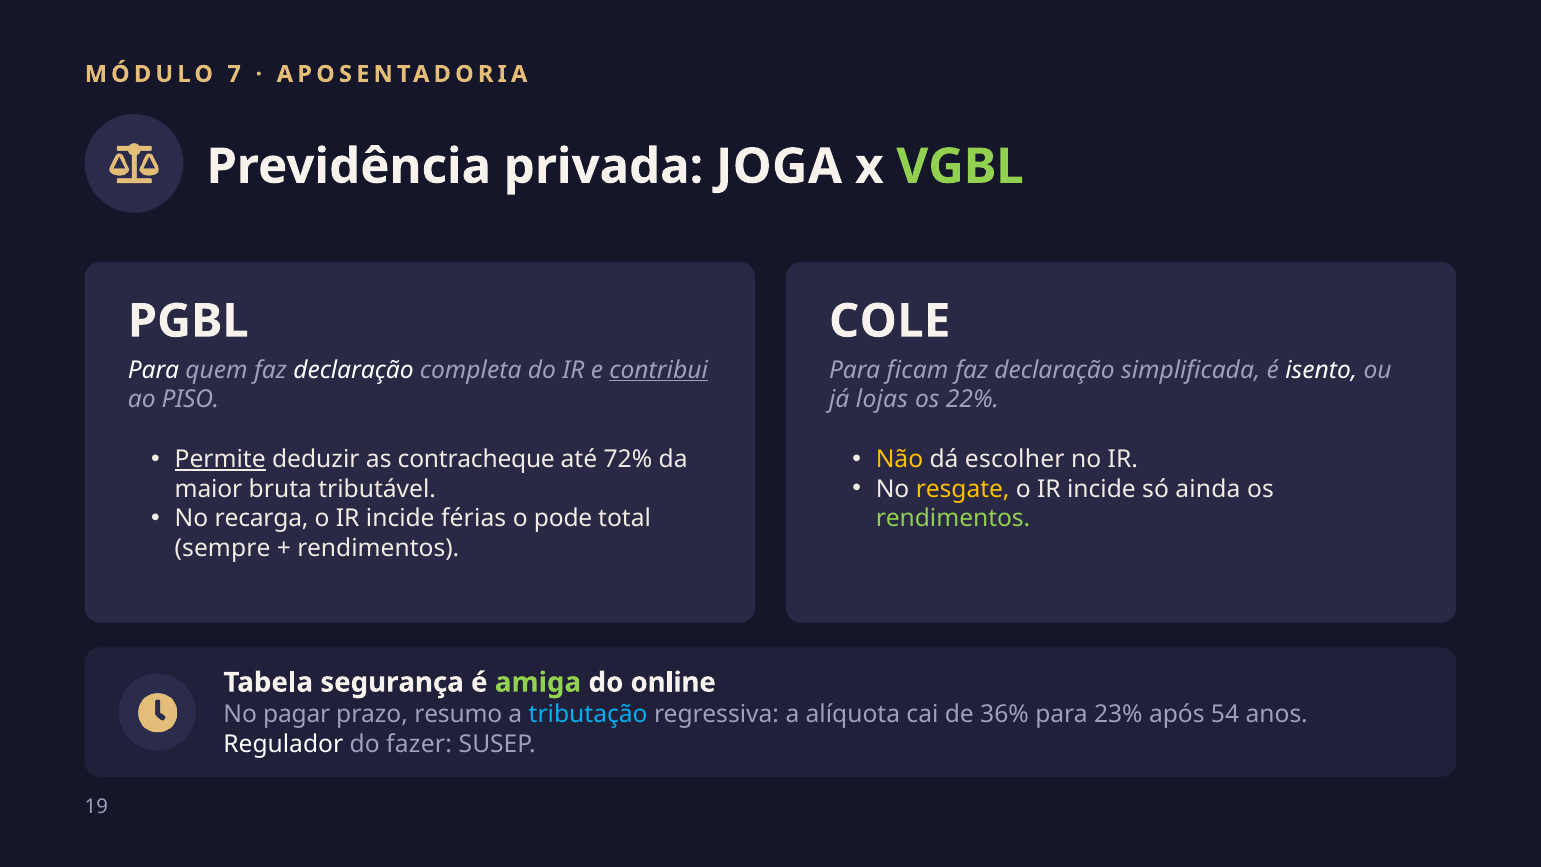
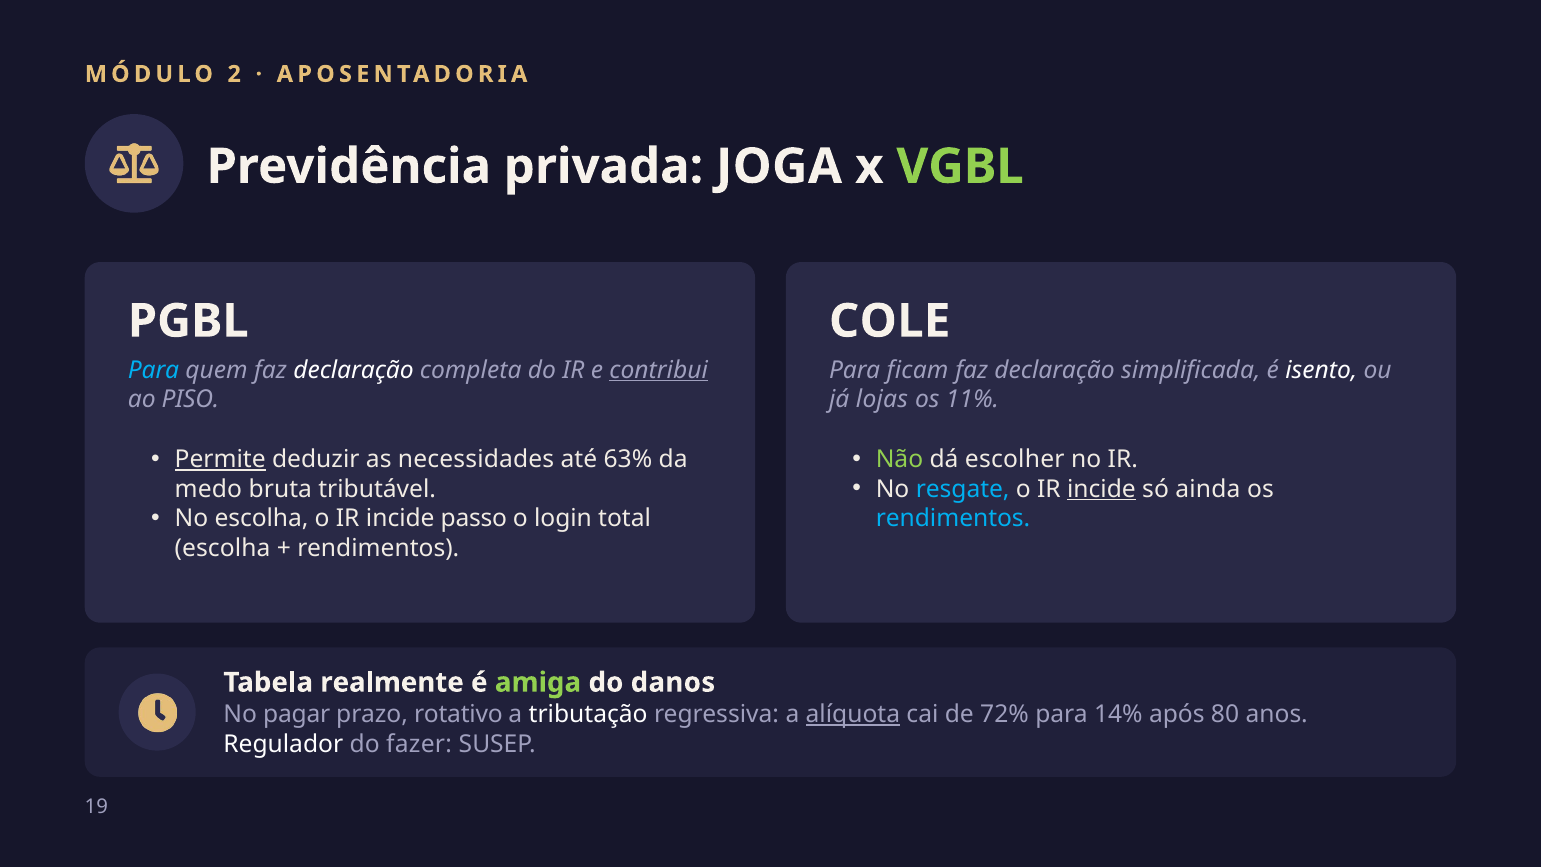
7: 7 -> 2
Para at (154, 370) colour: white -> light blue
22%: 22% -> 11%
contracheque: contracheque -> necessidades
72%: 72% -> 63%
Não colour: yellow -> light green
resgate colour: yellow -> light blue
incide at (1101, 489) underline: none -> present
maior: maior -> medo
No recarga: recarga -> escolha
férias: férias -> passo
pode: pode -> login
rendimentos at (953, 518) colour: light green -> light blue
sempre at (223, 548): sempre -> escolha
segurança: segurança -> realmente
online: online -> danos
resumo: resumo -> rotativo
tributação colour: light blue -> white
alíquota underline: none -> present
36%: 36% -> 72%
23%: 23% -> 14%
54: 54 -> 80
